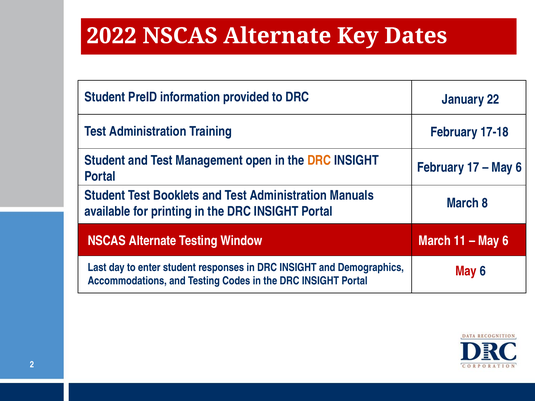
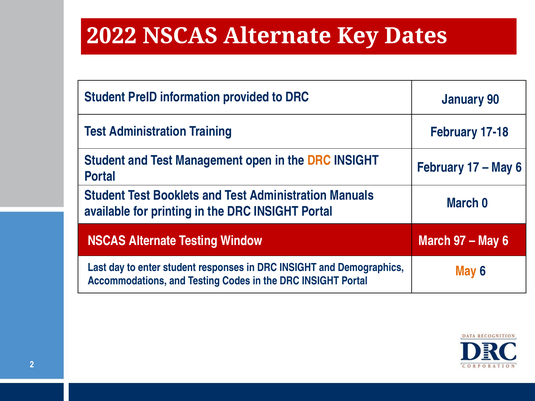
22: 22 -> 90
8: 8 -> 0
11: 11 -> 97
May at (466, 271) colour: red -> orange
